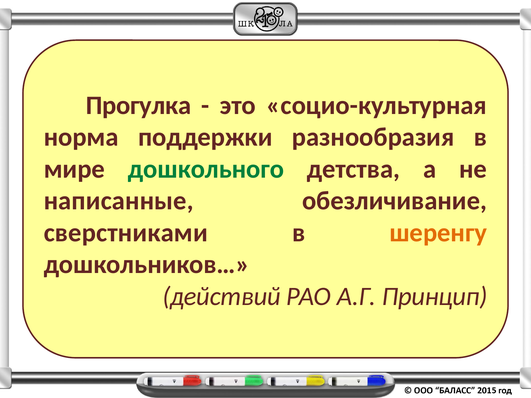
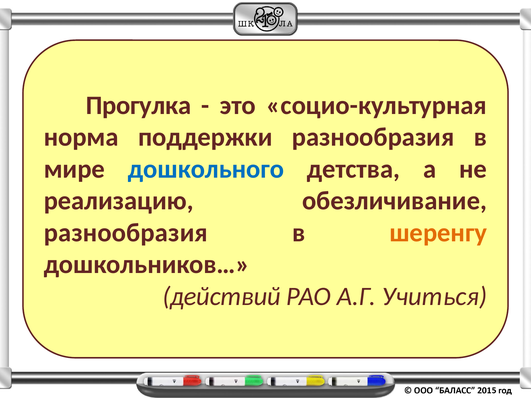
дошкольного colour: green -> blue
написанные: написанные -> реализацию
сверстниками at (126, 233): сверстниками -> разнообразия
Принцип: Принцип -> Учиться
